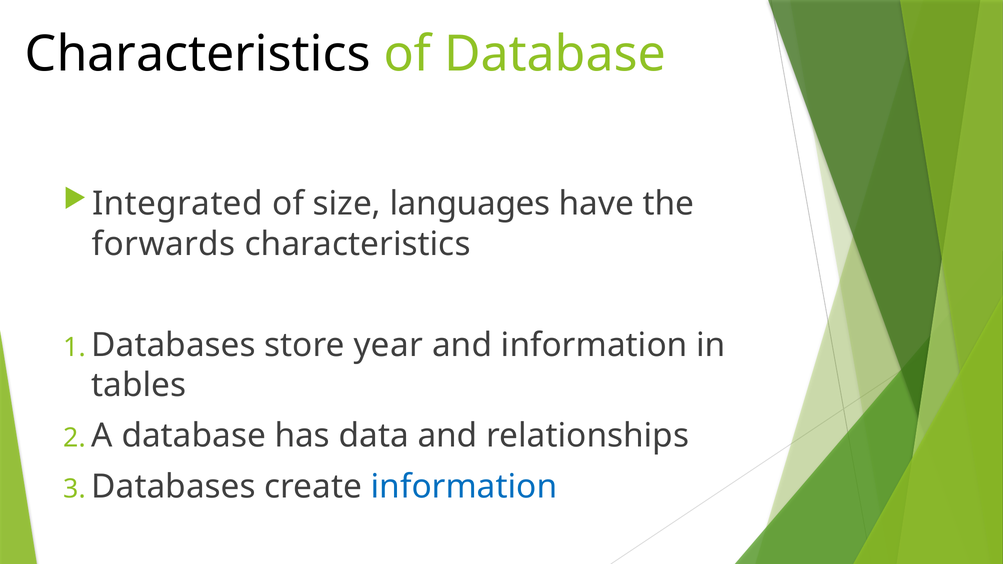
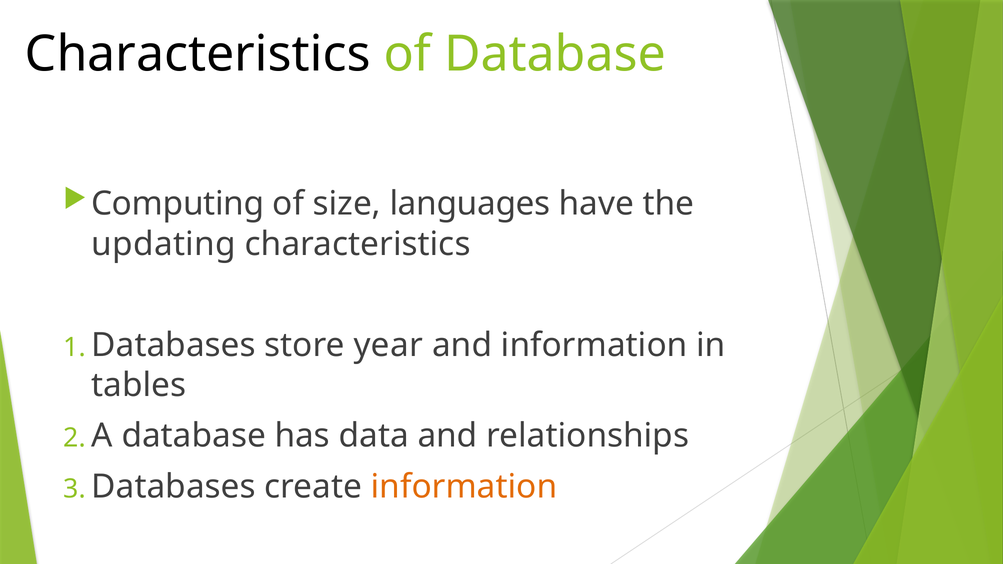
Integrated: Integrated -> Computing
forwards: forwards -> updating
information at (464, 487) colour: blue -> orange
